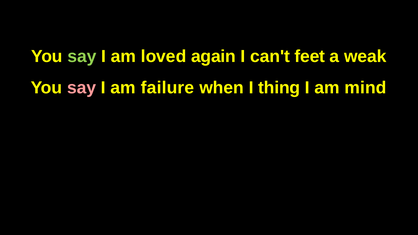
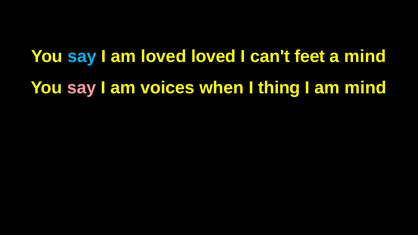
say at (82, 57) colour: light green -> light blue
loved again: again -> loved
a weak: weak -> mind
failure: failure -> voices
